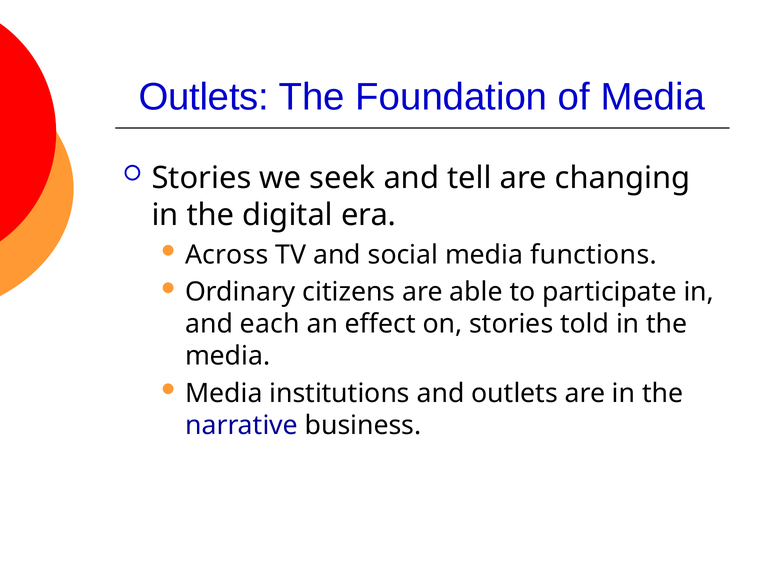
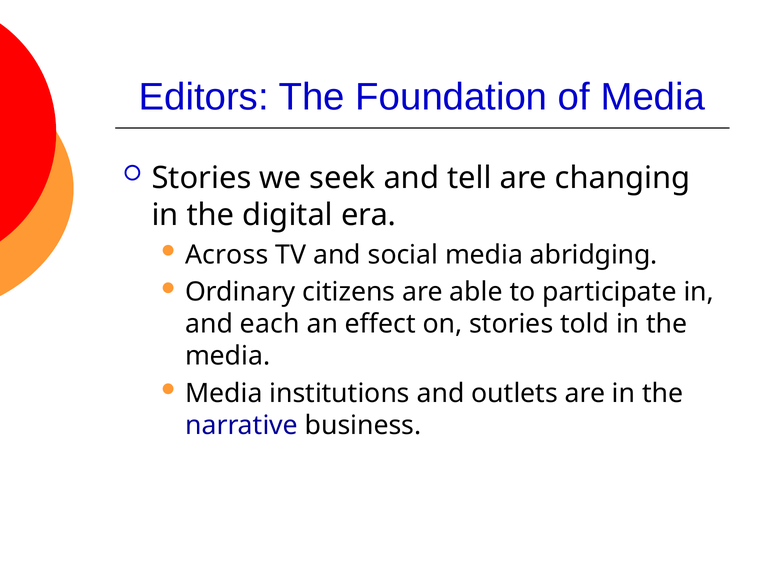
Outlets at (204, 97): Outlets -> Editors
functions: functions -> abridging
